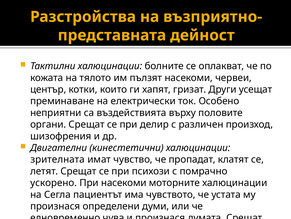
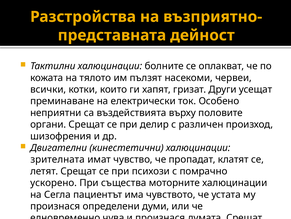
център: център -> всички
При насекоми: насекоми -> същества
